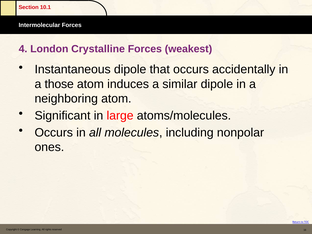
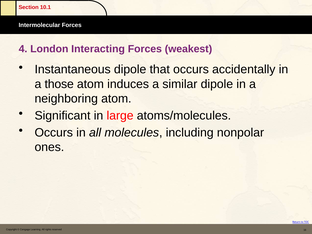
Crystalline: Crystalline -> Interacting
